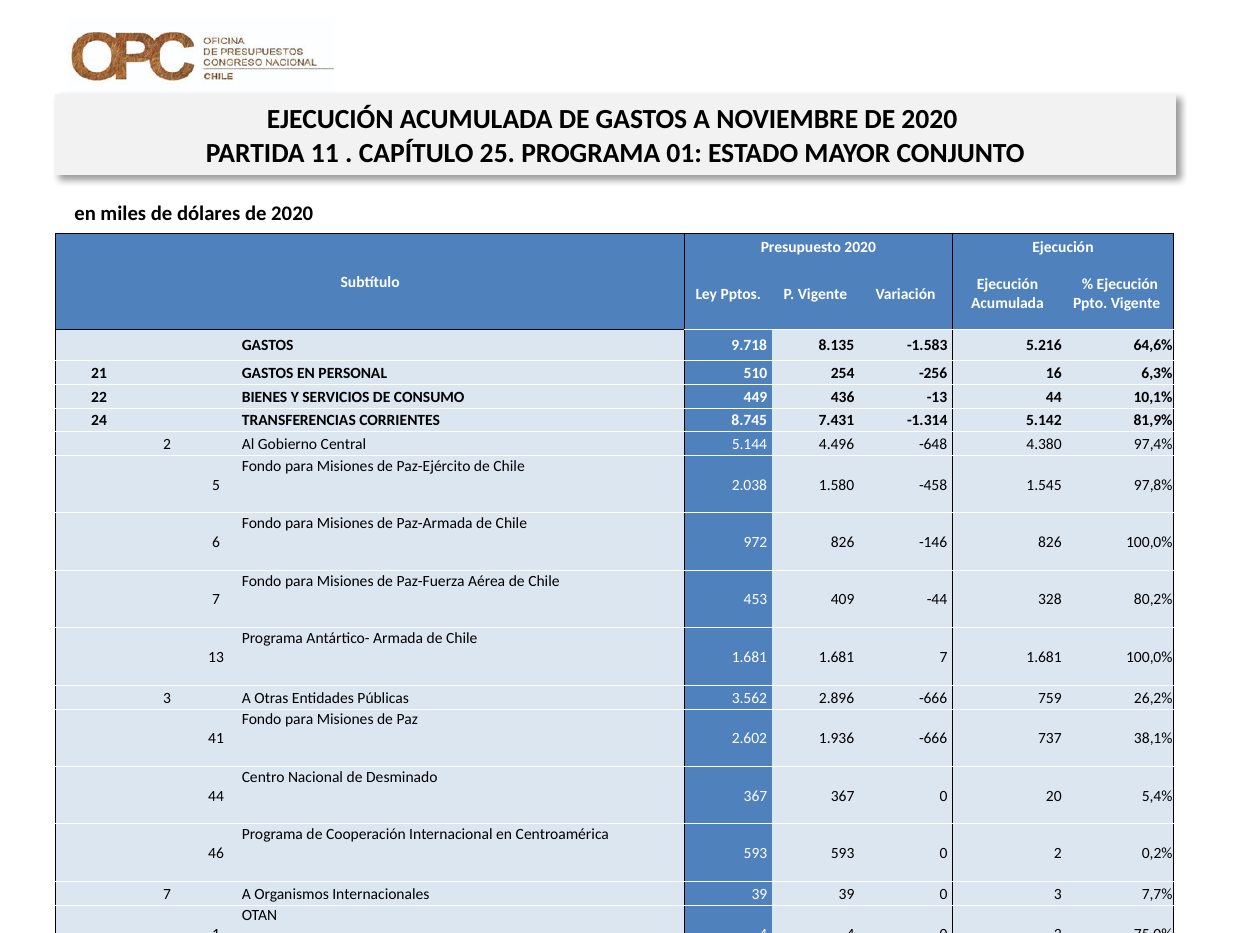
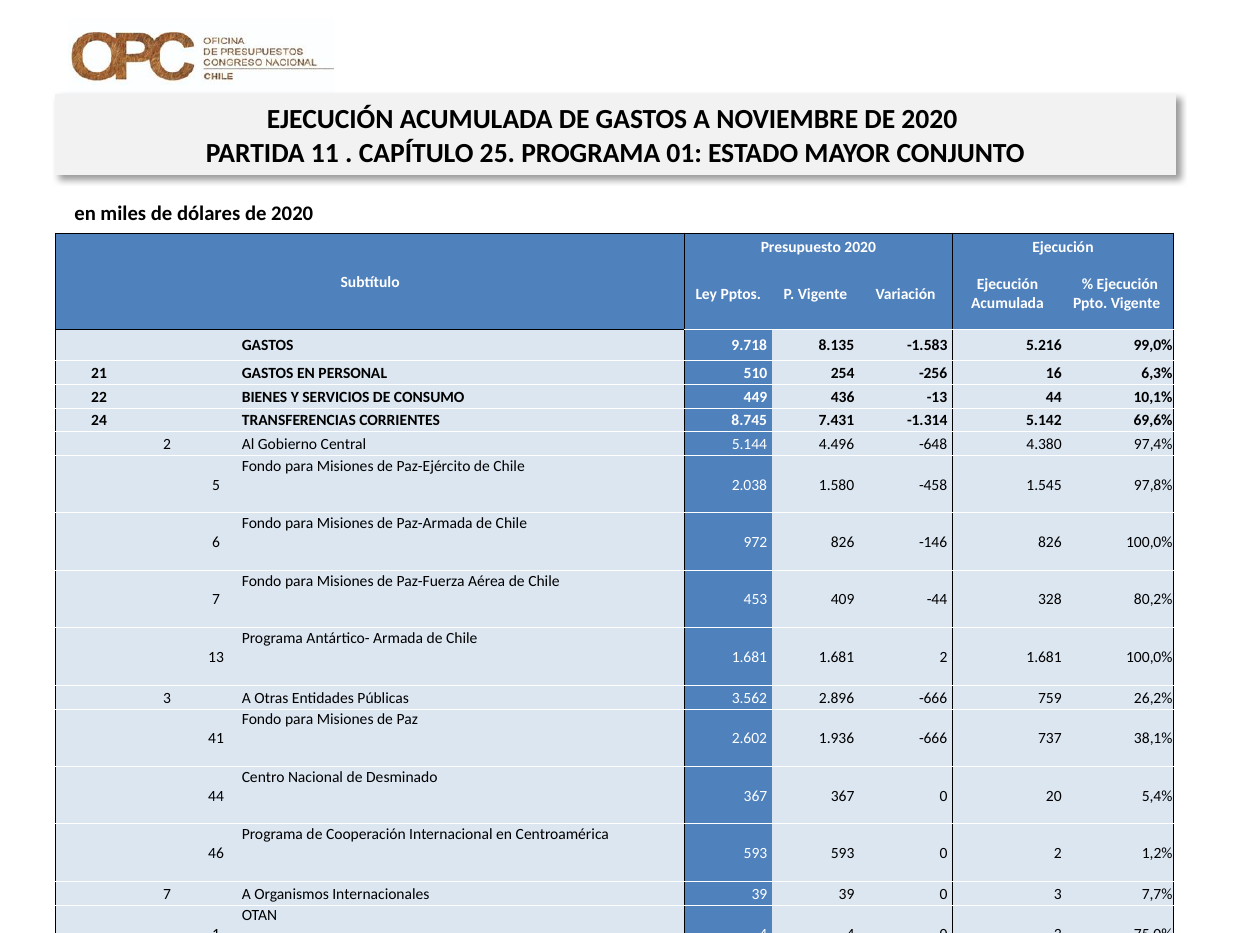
64,6%: 64,6% -> 99,0%
81,9%: 81,9% -> 69,6%
1.681 7: 7 -> 2
0,2%: 0,2% -> 1,2%
